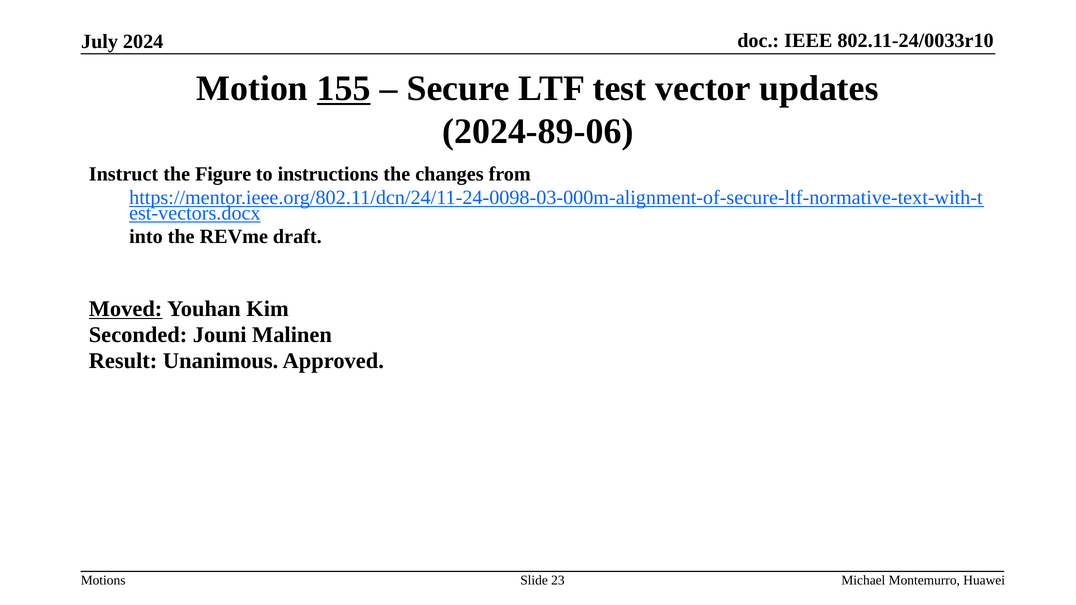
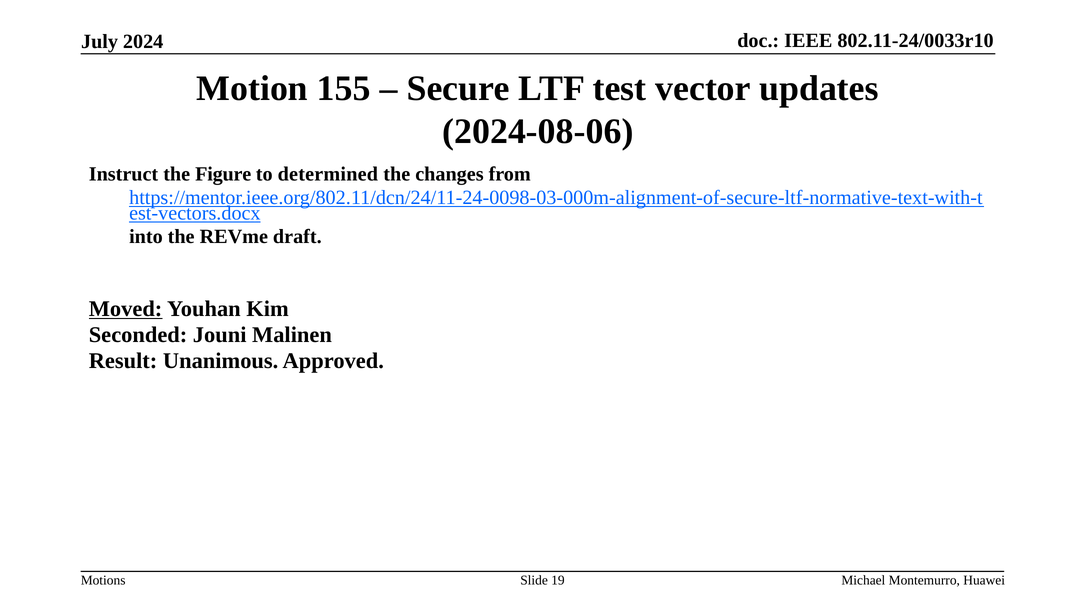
155 underline: present -> none
2024-89-06: 2024-89-06 -> 2024-08-06
instructions: instructions -> determined
23: 23 -> 19
